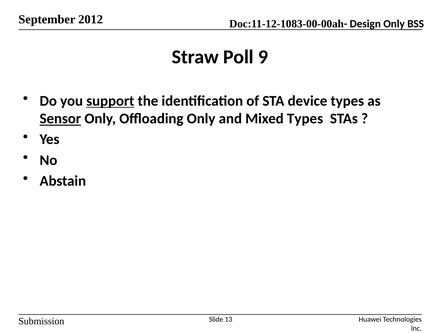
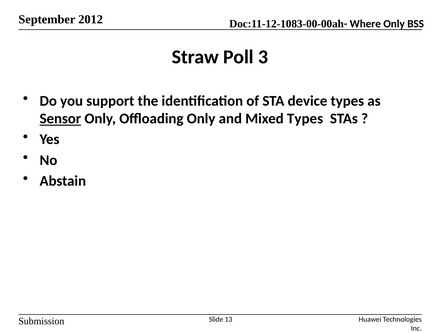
Design: Design -> Where
9: 9 -> 3
support underline: present -> none
